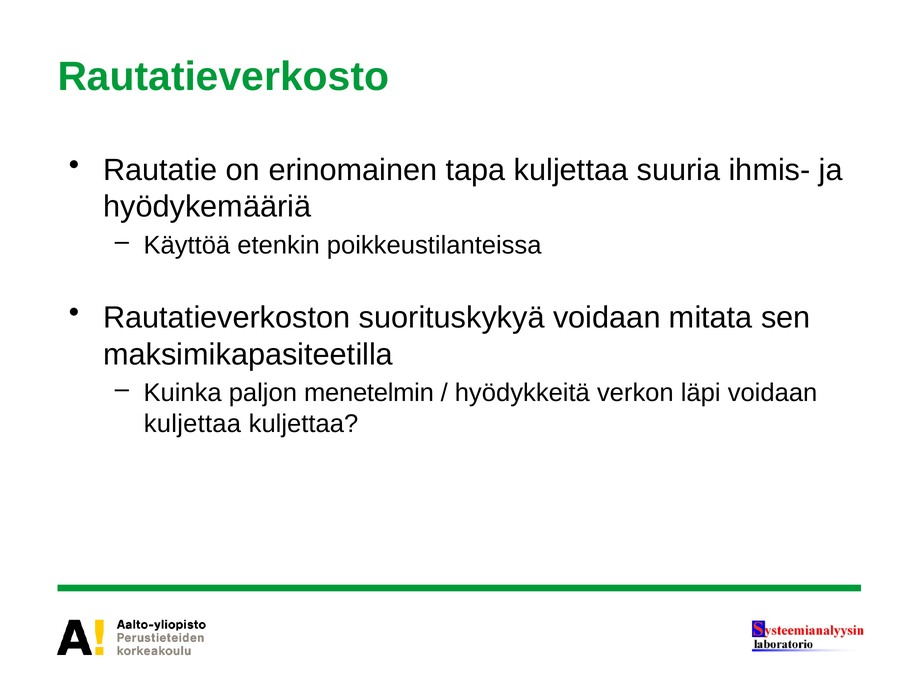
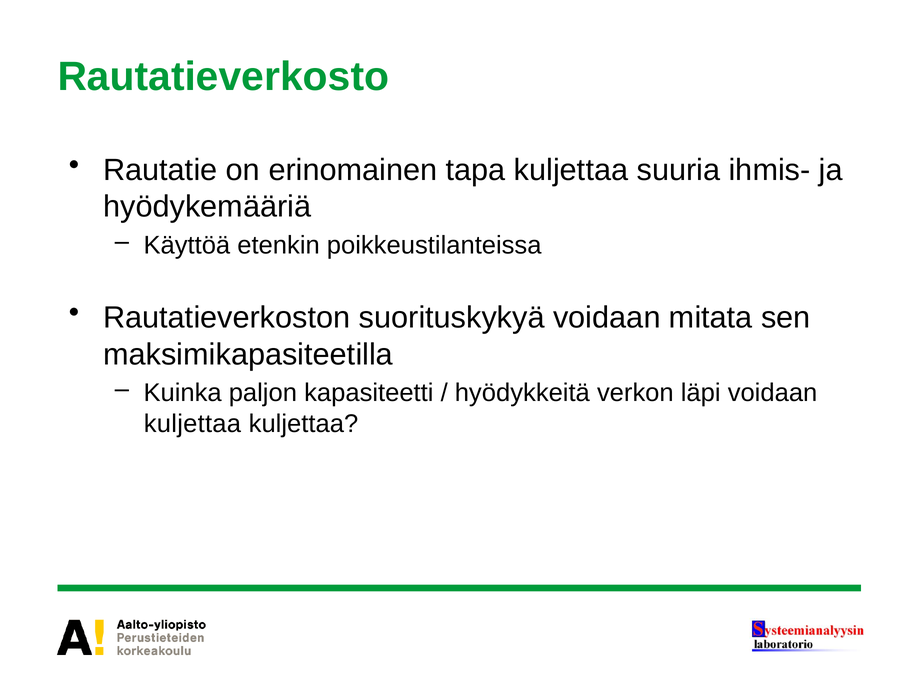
menetelmin: menetelmin -> kapasiteetti
